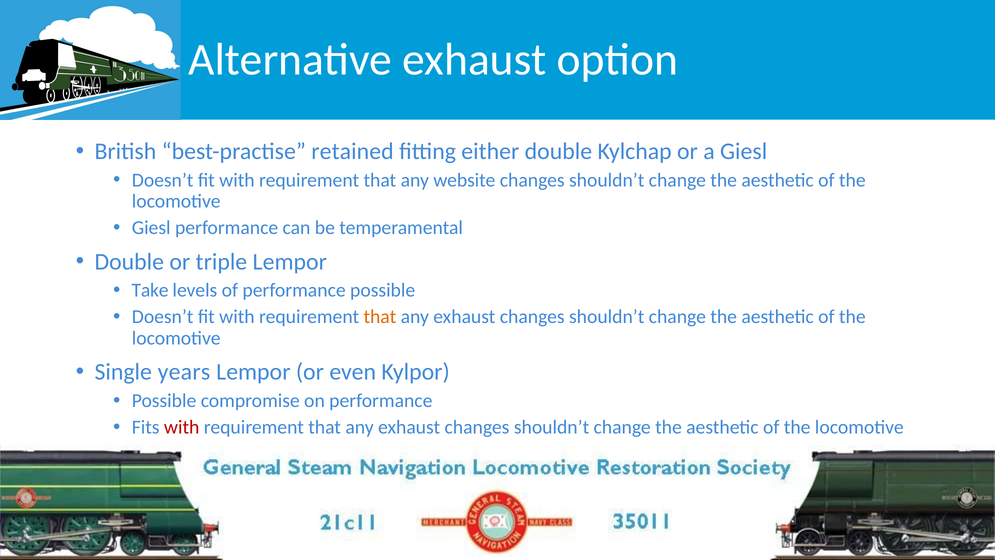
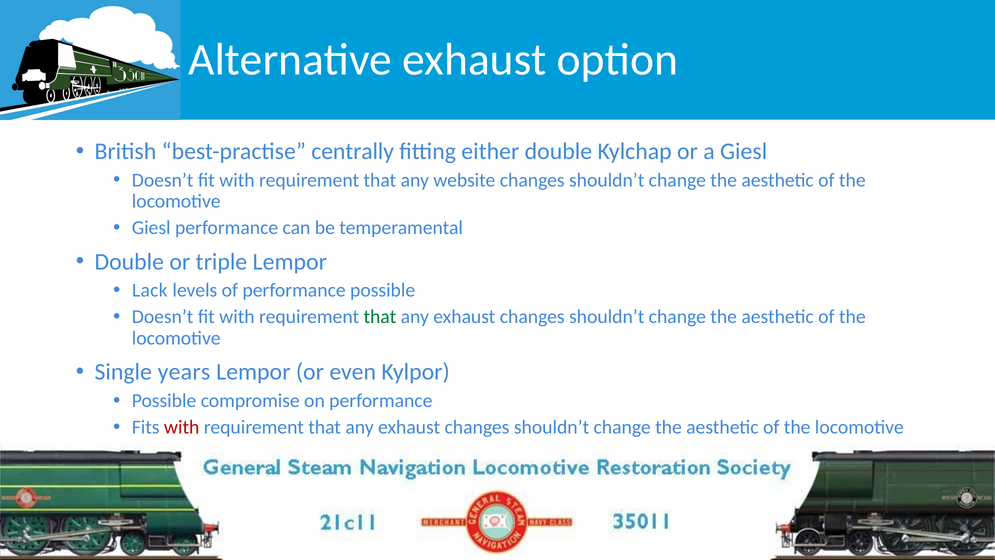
retained: retained -> centrally
Take: Take -> Lack
that at (380, 317) colour: orange -> green
